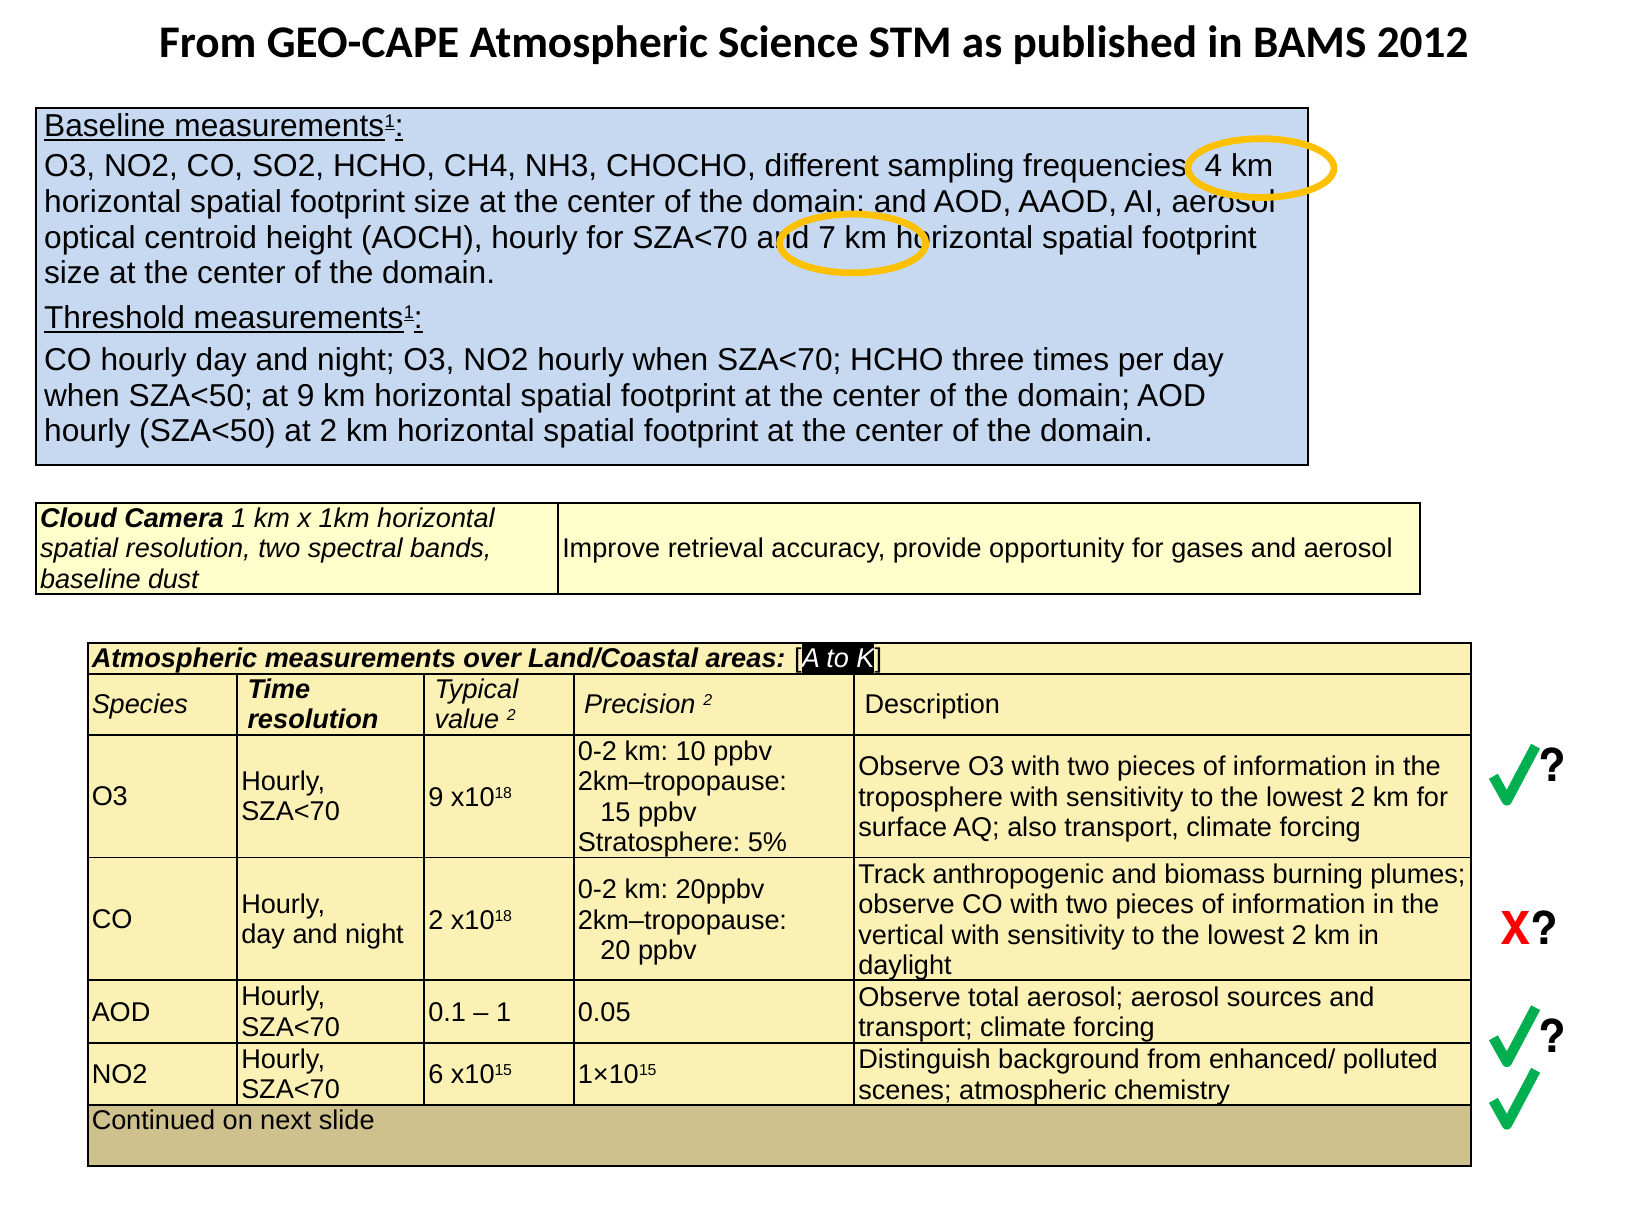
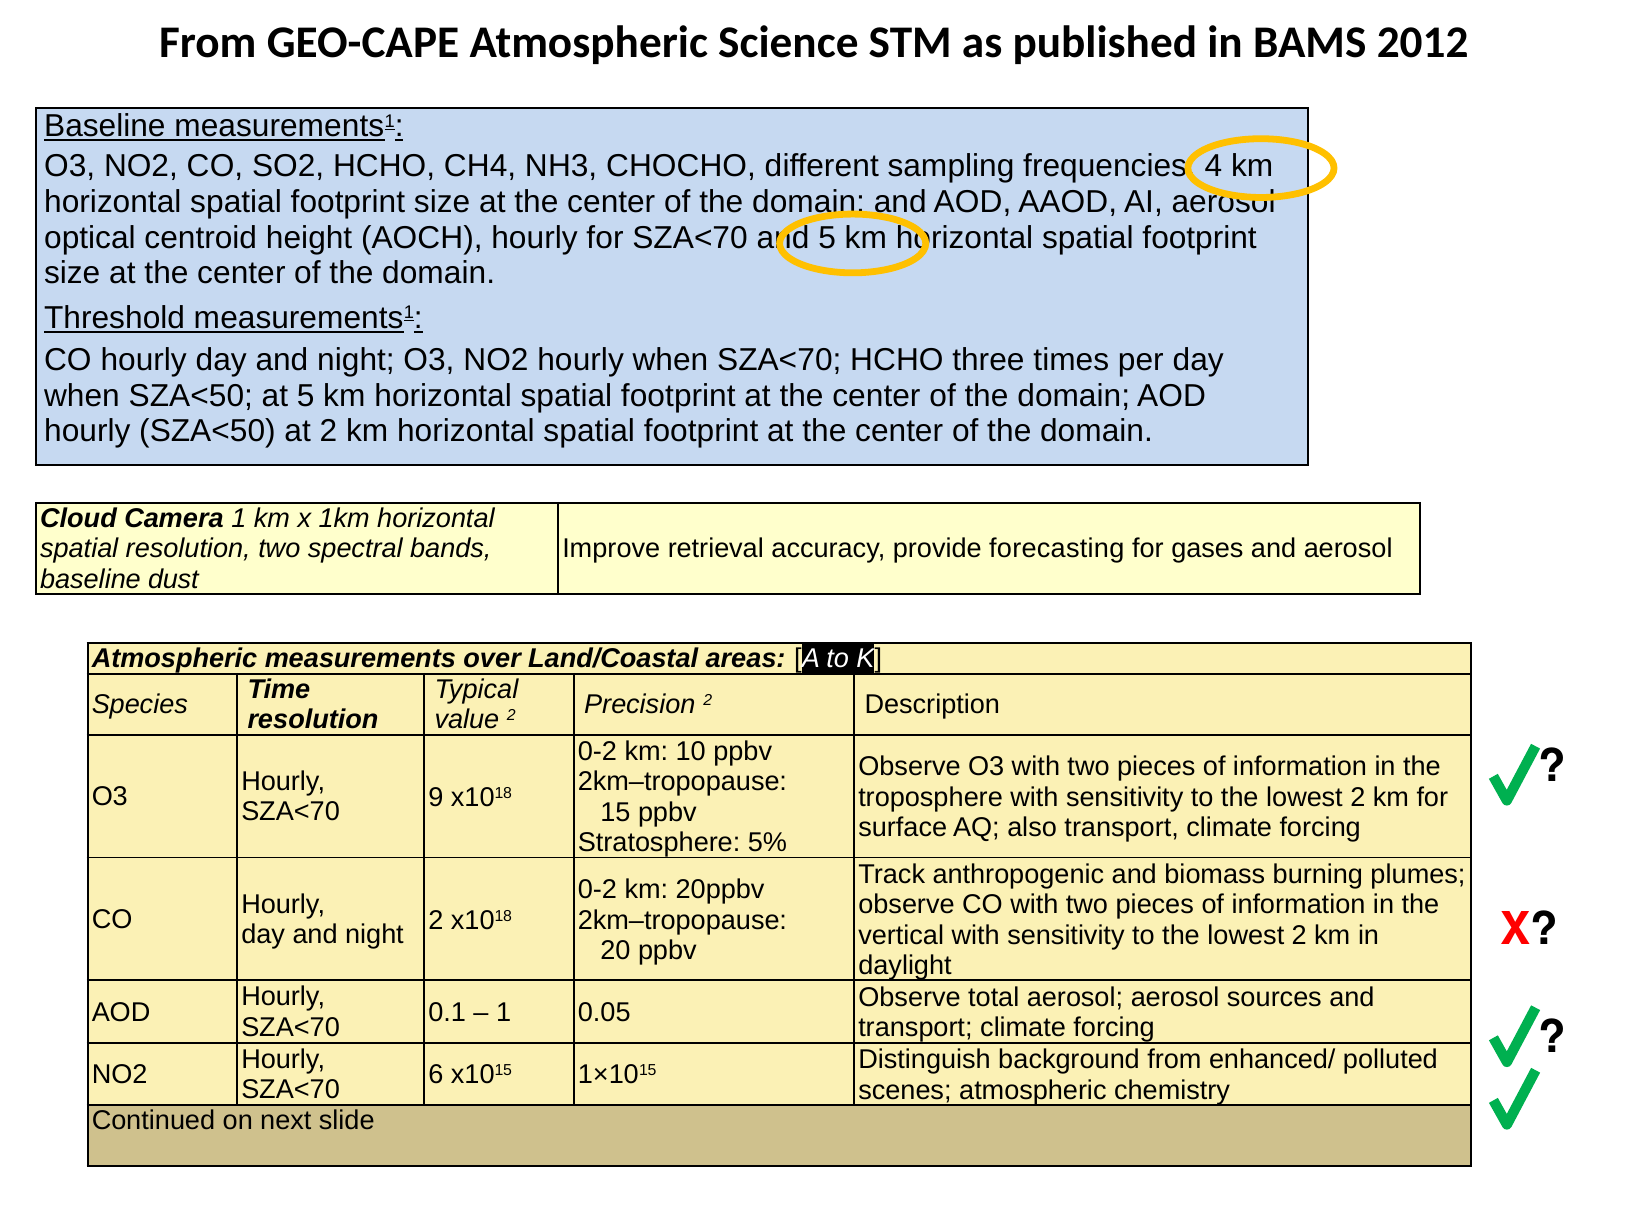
7 at (827, 238): 7 -> 5
at 9: 9 -> 5
opportunity: opportunity -> forecasting
